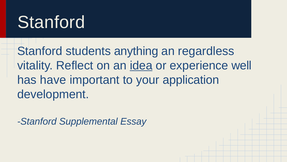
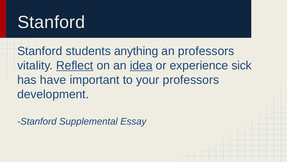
an regardless: regardless -> professors
Reflect underline: none -> present
well: well -> sick
your application: application -> professors
